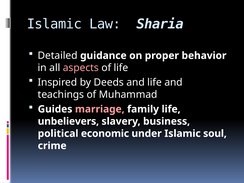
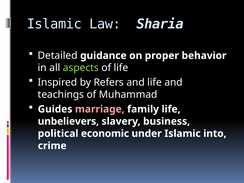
aspects colour: pink -> light green
Deeds: Deeds -> Refers
soul: soul -> into
